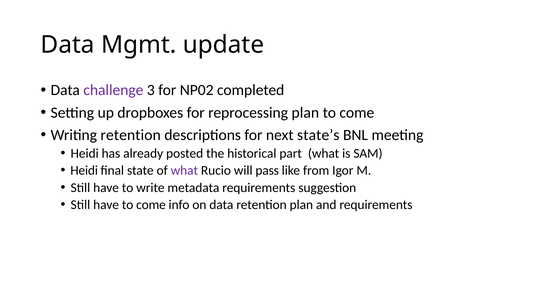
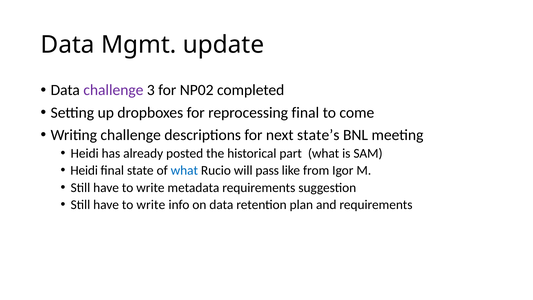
reprocessing plan: plan -> final
Writing retention: retention -> challenge
what at (184, 170) colour: purple -> blue
come at (151, 205): come -> write
